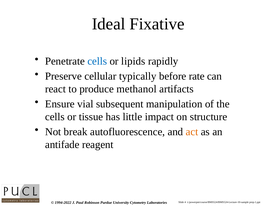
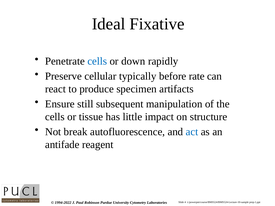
lipids: lipids -> down
methanol: methanol -> specimen
vial: vial -> still
act colour: orange -> blue
